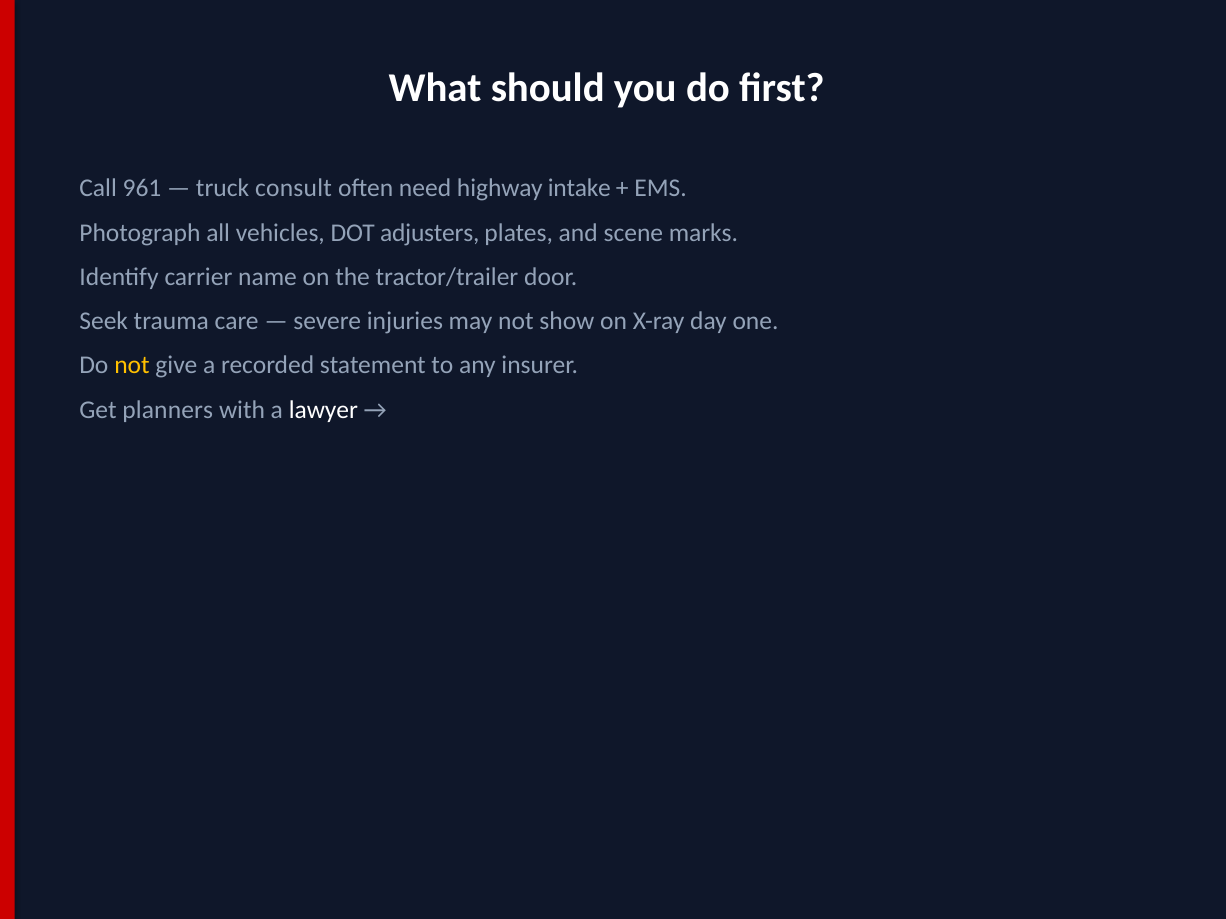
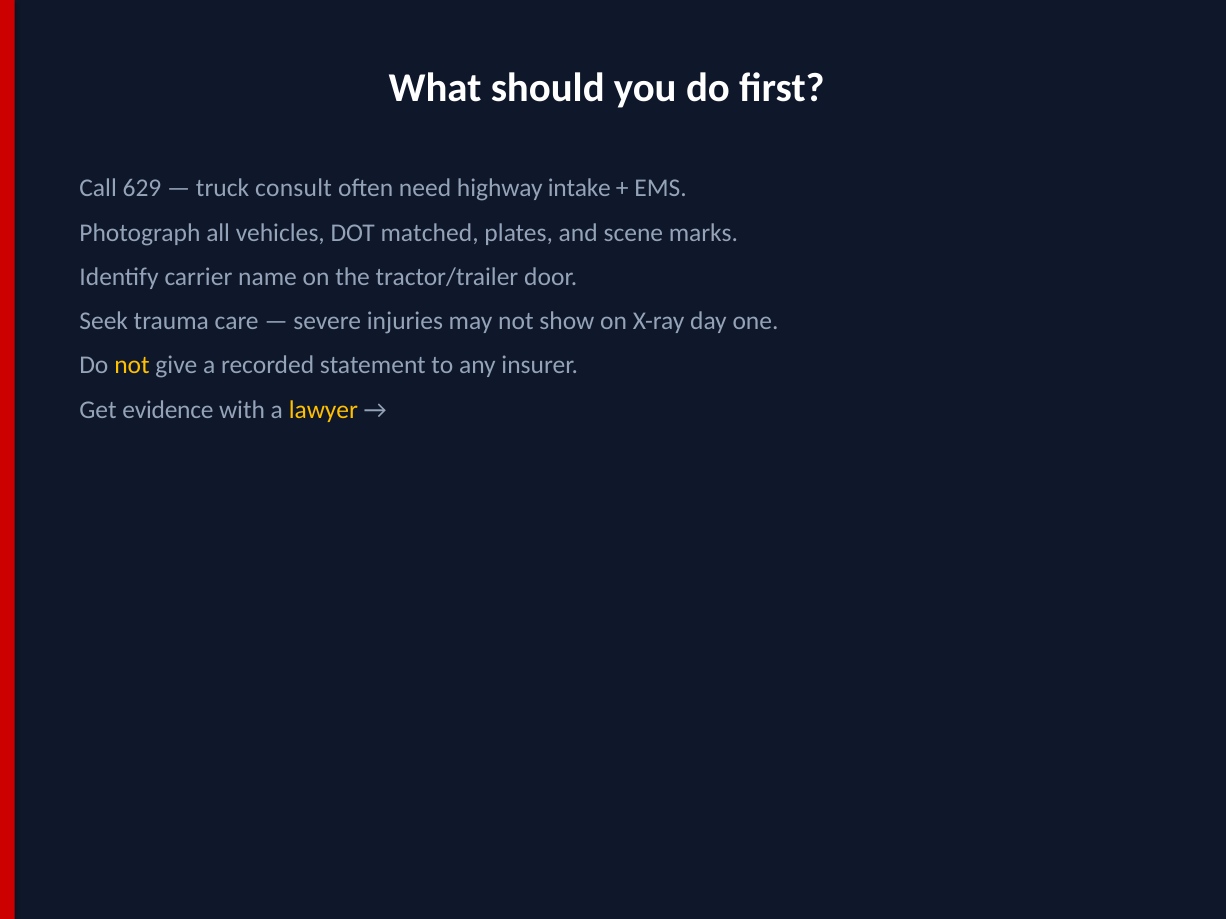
961: 961 -> 629
adjusters: adjusters -> matched
planners: planners -> evidence
lawyer colour: white -> yellow
